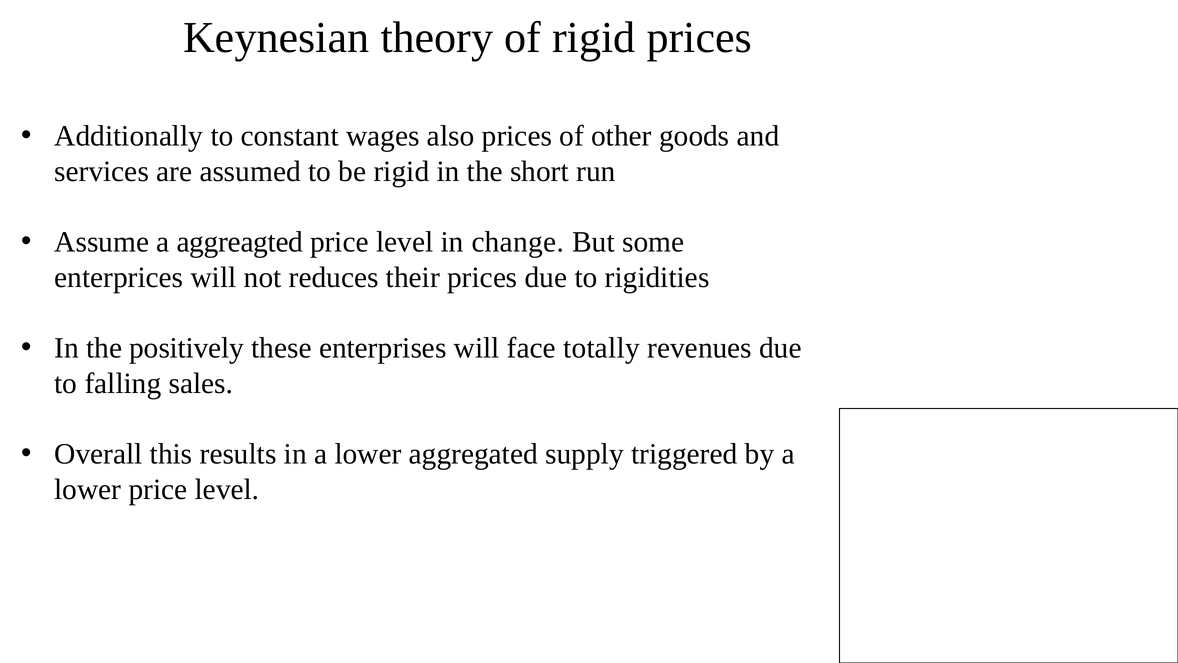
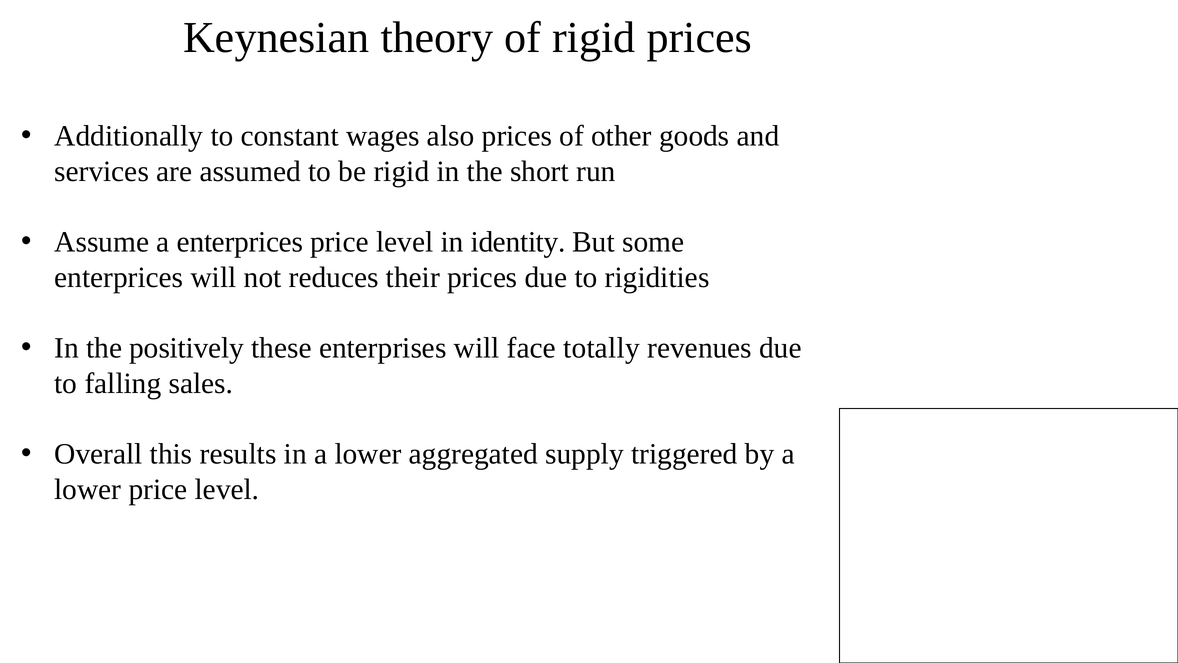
a aggreagted: aggreagted -> enterprices
change: change -> identity
